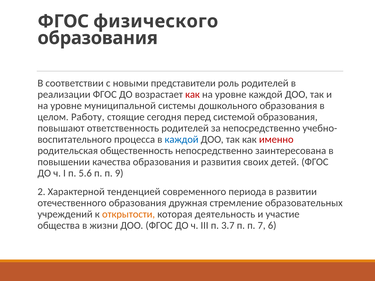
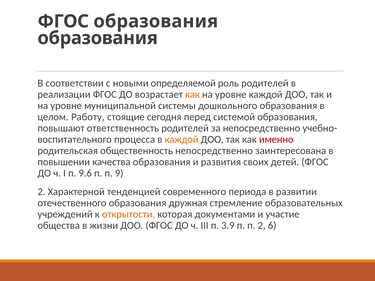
ФГОС физического: физического -> образования
представители: представители -> определяемой
как at (193, 94) colour: red -> orange
каждой at (182, 139) colour: blue -> orange
5.6: 5.6 -> 9.6
деятельность: деятельность -> документами
3.7: 3.7 -> 3.9
п 7: 7 -> 2
